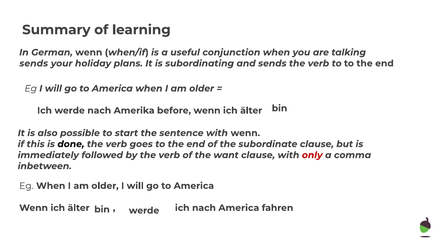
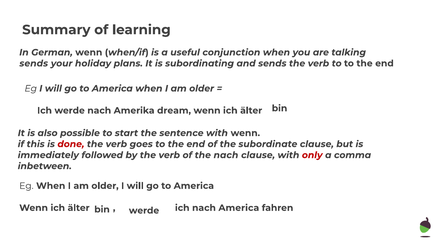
before: before -> dream
done colour: black -> red
the want: want -> nach
